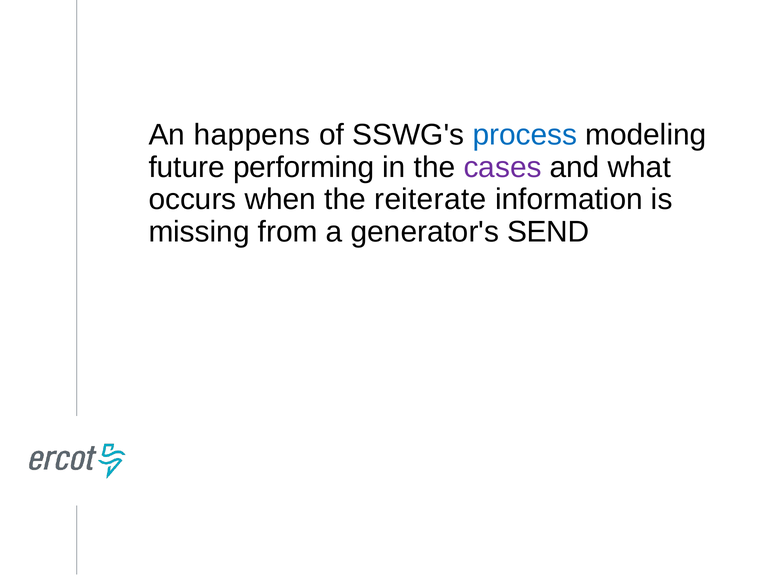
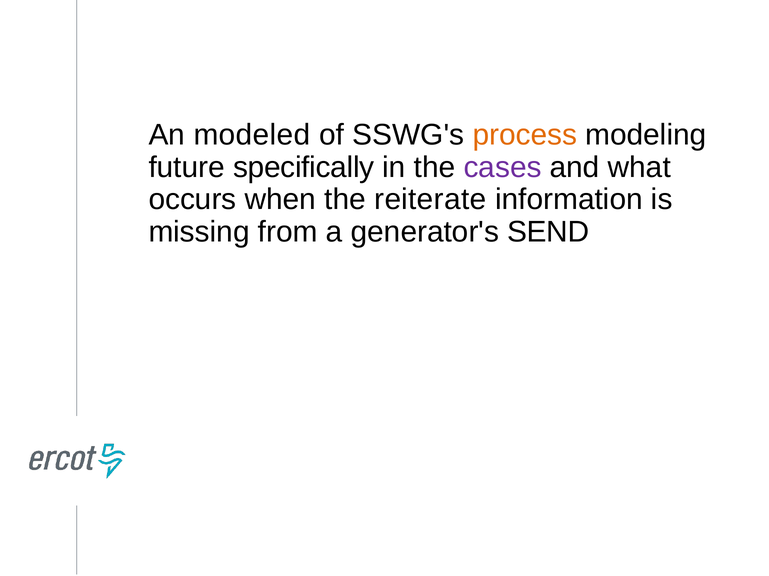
happens: happens -> modeled
process colour: blue -> orange
performing: performing -> specifically
